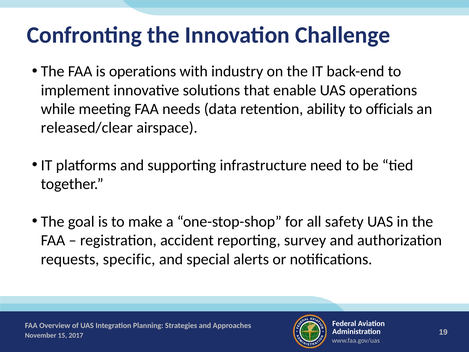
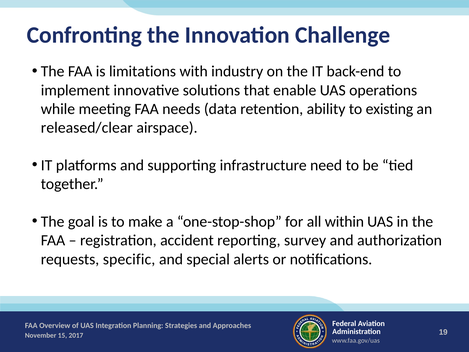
is operations: operations -> limitations
officials: officials -> existing
safety: safety -> within
